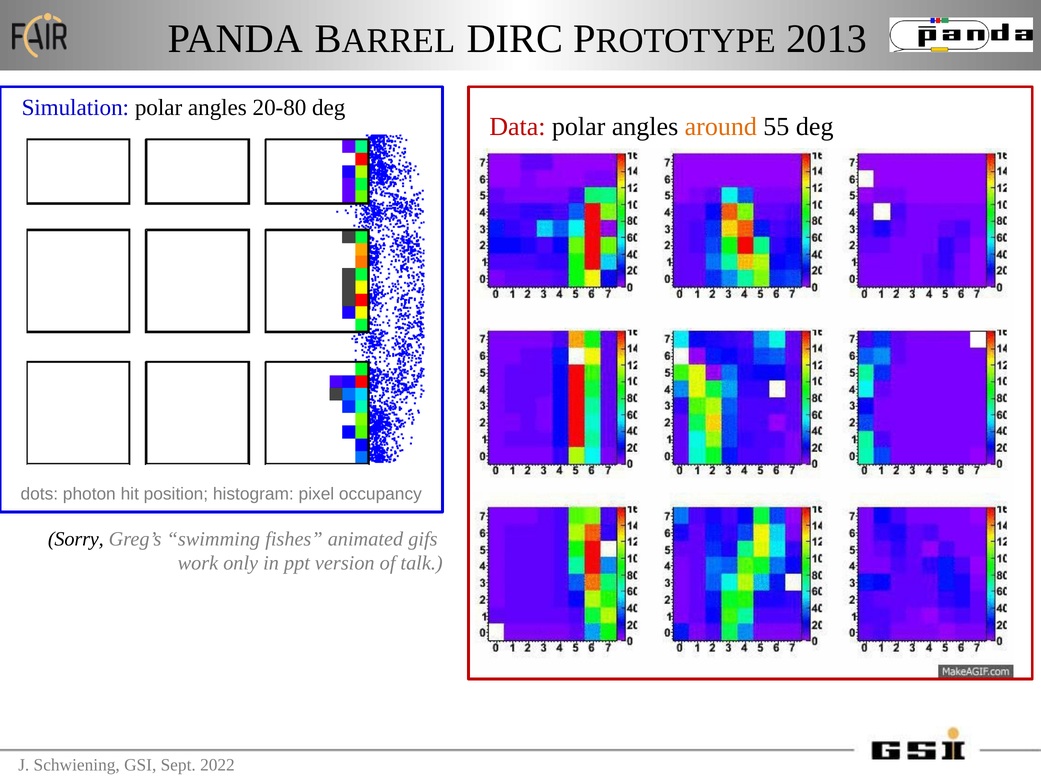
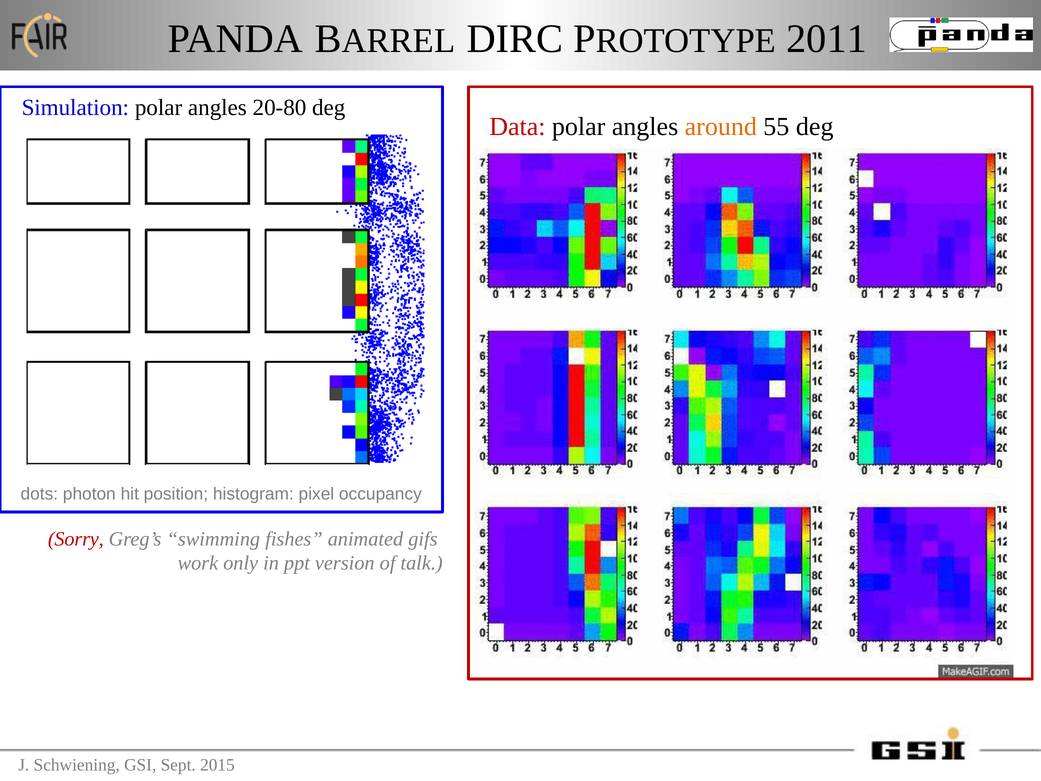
2013: 2013 -> 2011
Sorry colour: black -> red
2022: 2022 -> 2015
